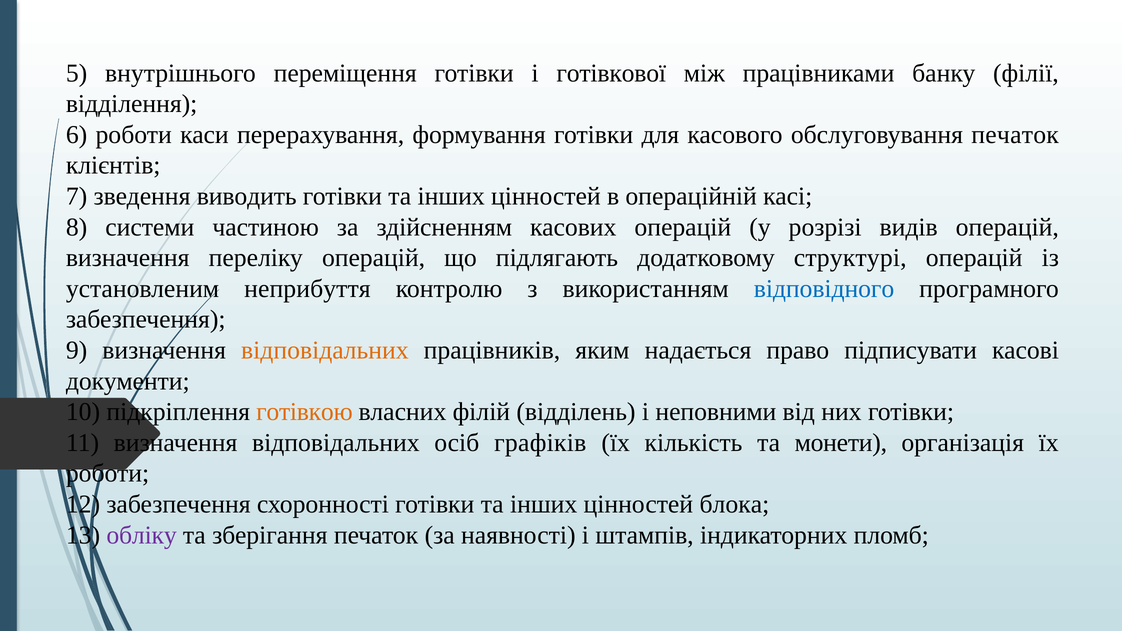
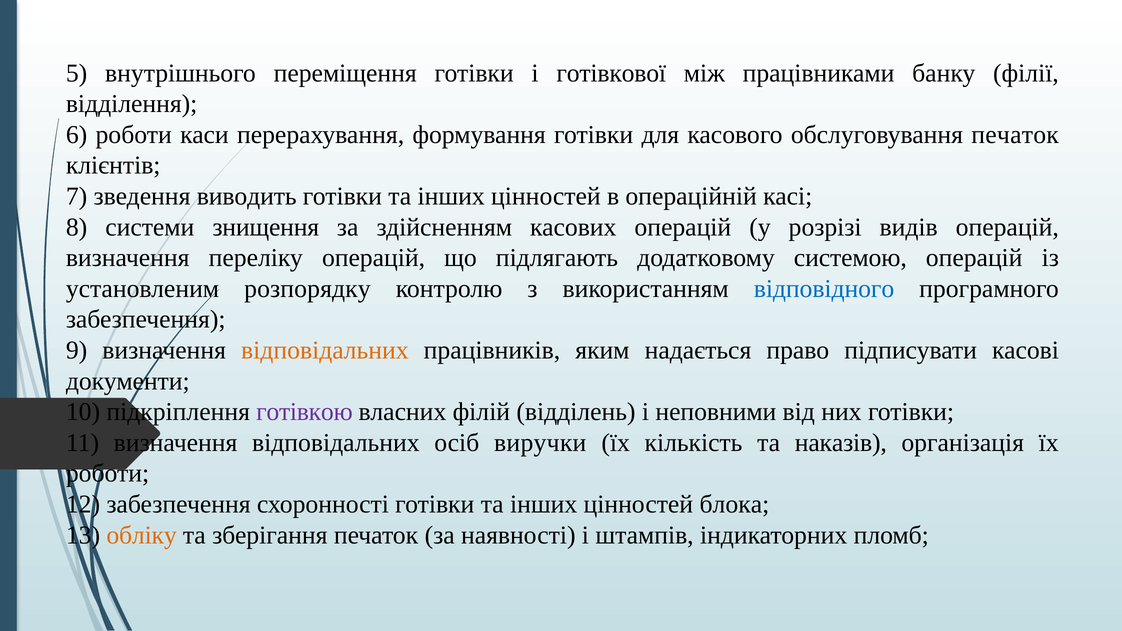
частиною: частиною -> знищення
структурі: структурі -> системою
неприбуття: неприбуття -> розпорядку
готівкою colour: orange -> purple
графіків: графіків -> виручки
монети: монети -> наказів
обліку colour: purple -> orange
